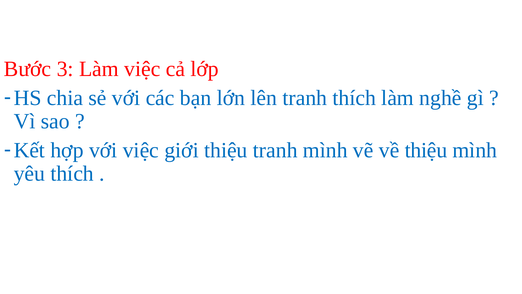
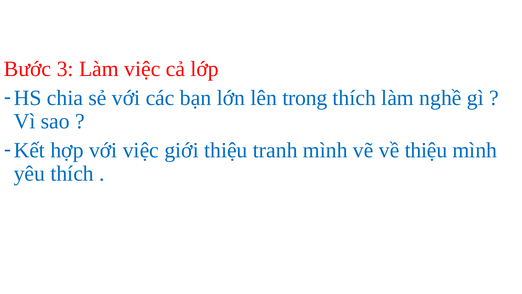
lên tranh: tranh -> trong
